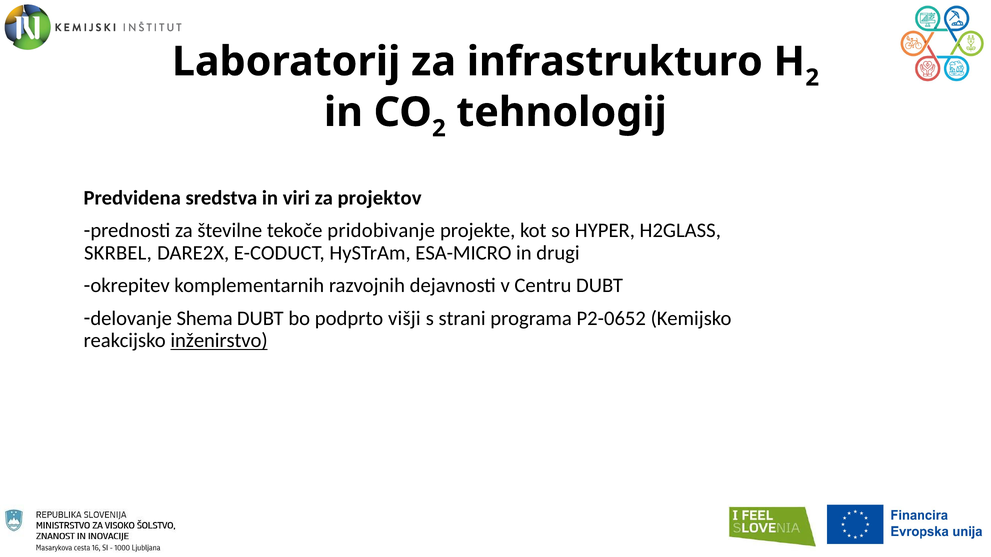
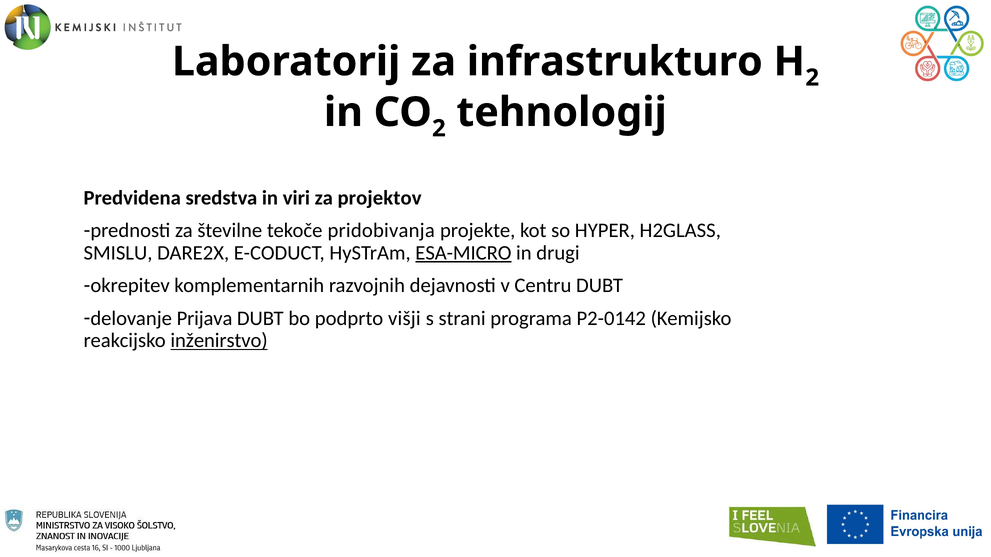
pridobivanje: pridobivanje -> pridobivanja
SKRBEL: SKRBEL -> SMISLU
ESA-MICRO underline: none -> present
Shema: Shema -> Prijava
P2-0652: P2-0652 -> P2-0142
